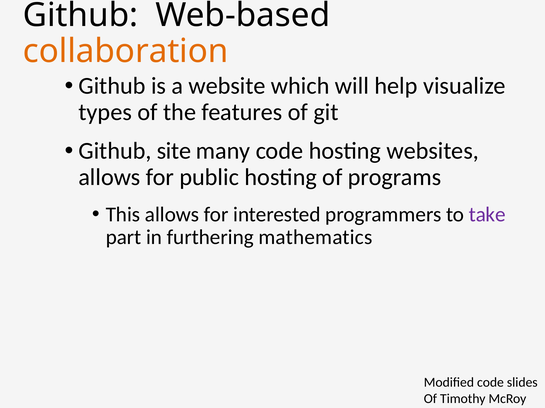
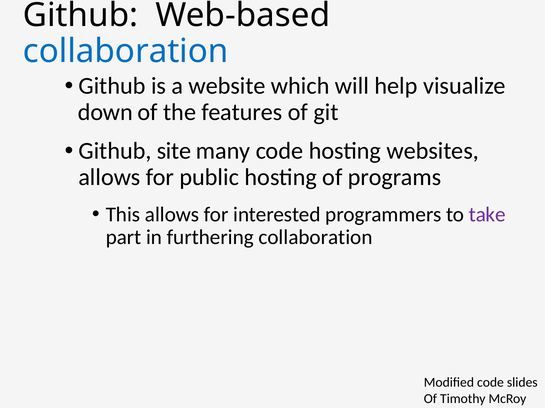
collaboration at (126, 51) colour: orange -> blue
types: types -> down
furthering mathematics: mathematics -> collaboration
